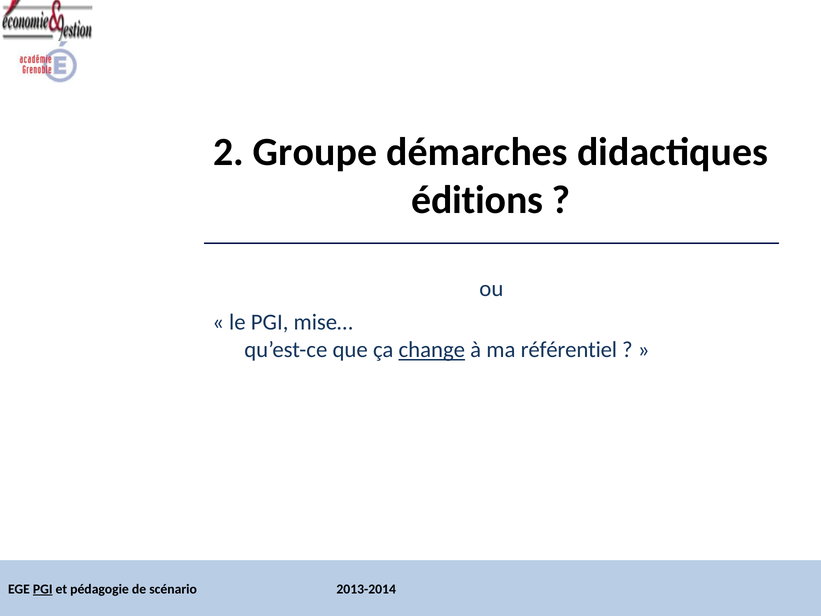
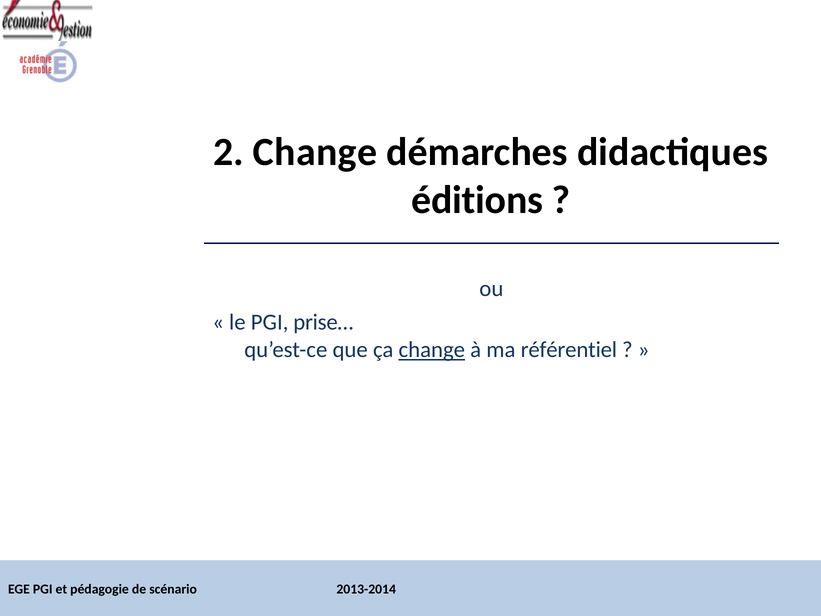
2 Groupe: Groupe -> Change
mise…: mise… -> prise…
PGI at (43, 589) underline: present -> none
